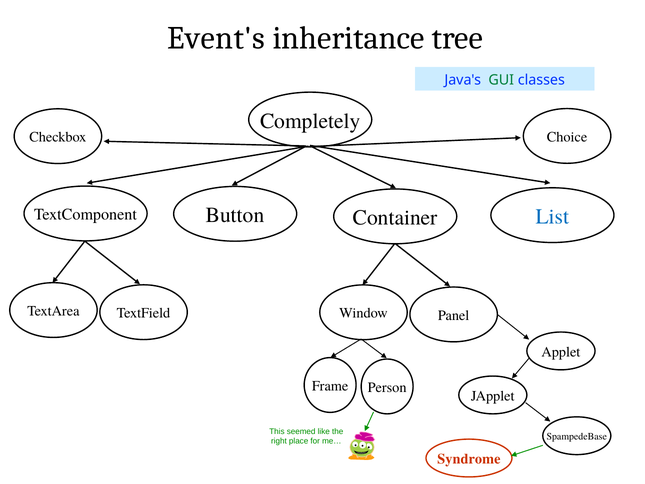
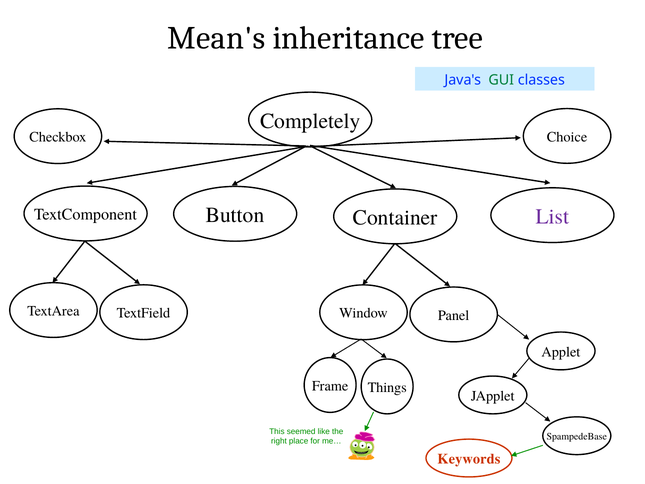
Event's: Event's -> Mean's
List colour: blue -> purple
Person: Person -> Things
Syndrome: Syndrome -> Keywords
